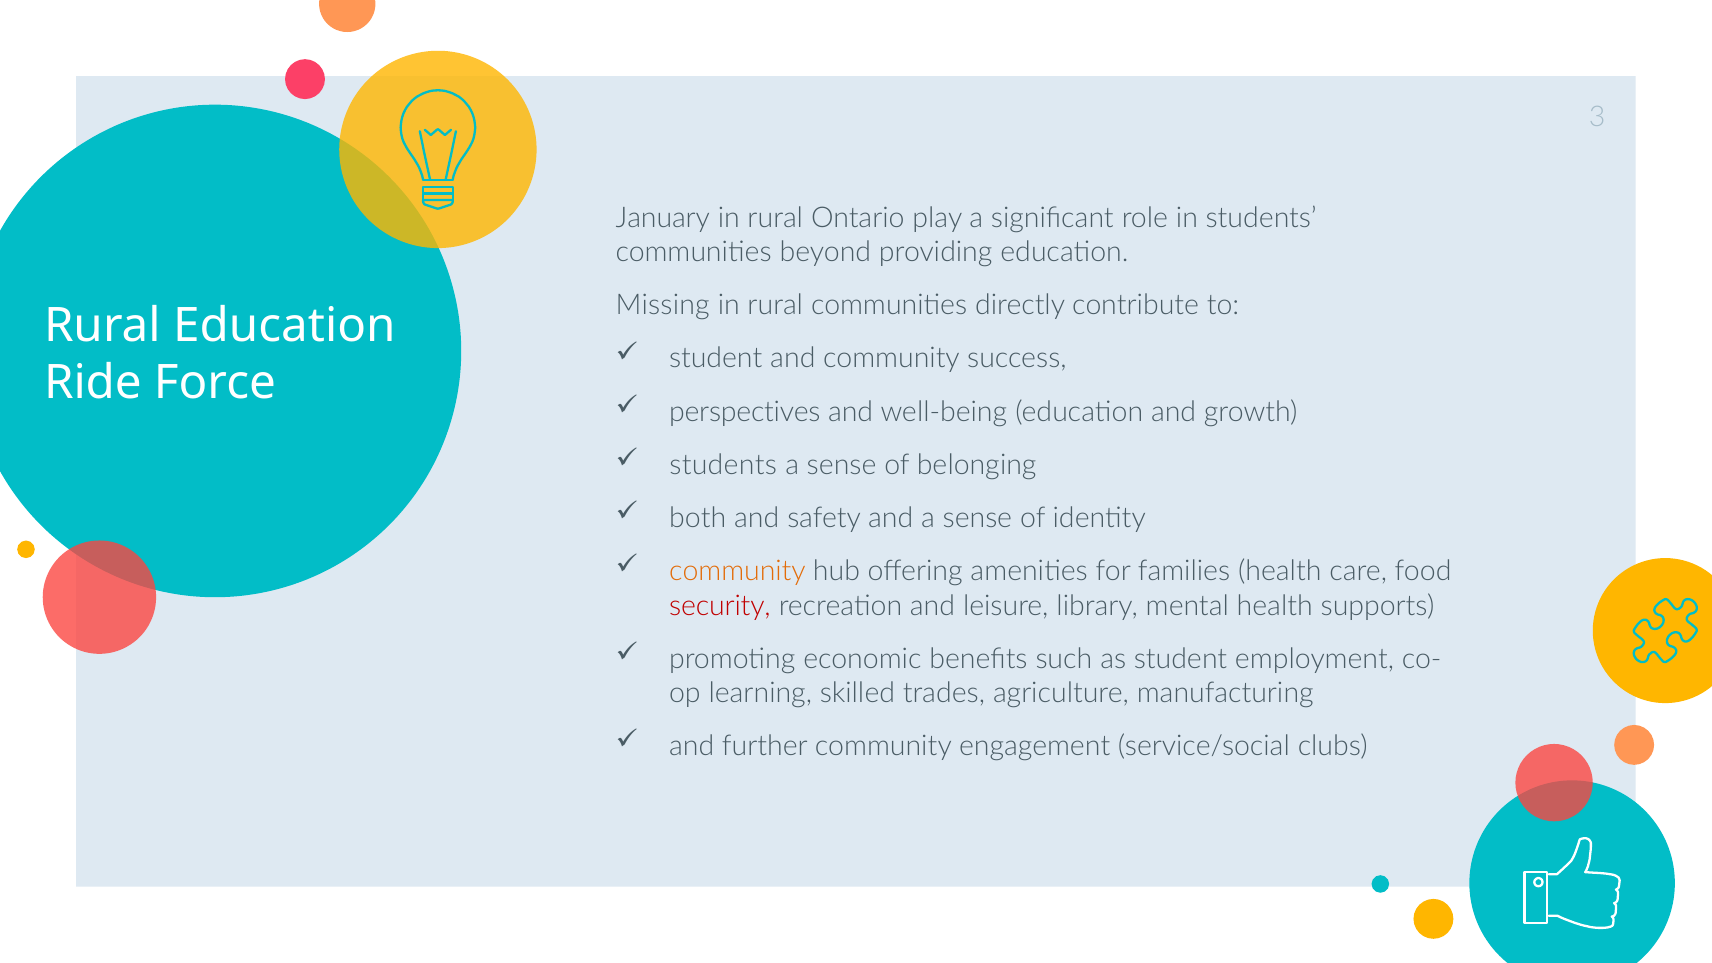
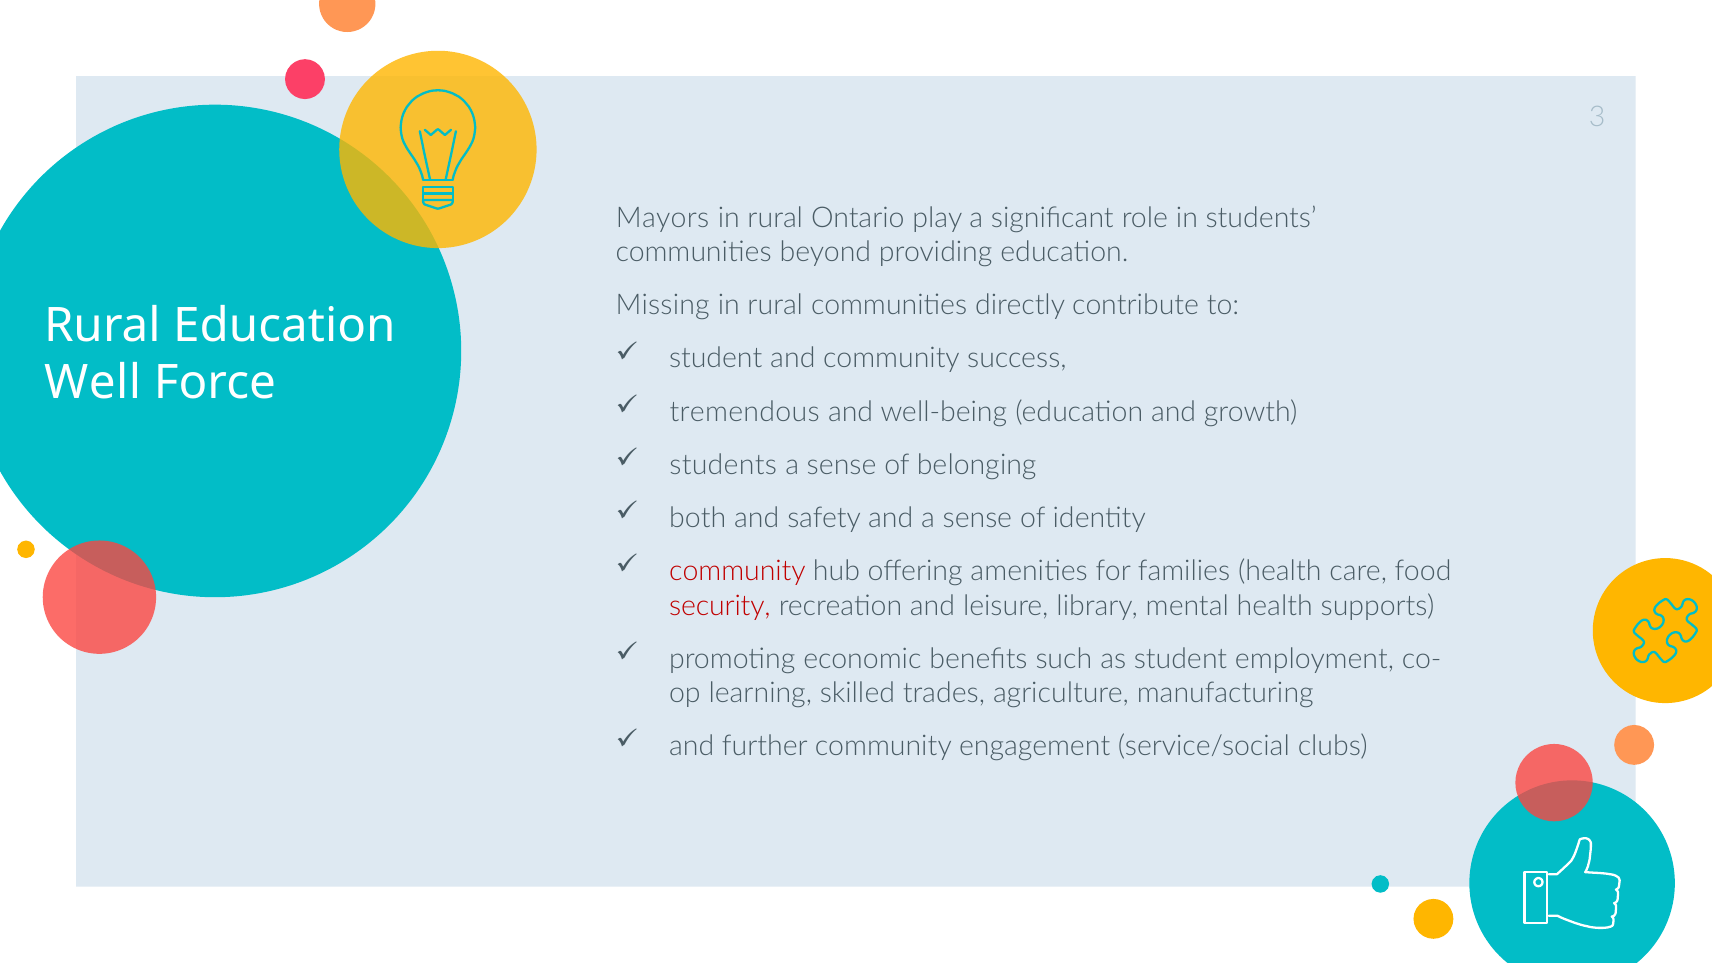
January: January -> Mayors
Ride: Ride -> Well
perspectives: perspectives -> tremendous
community at (737, 571) colour: orange -> red
